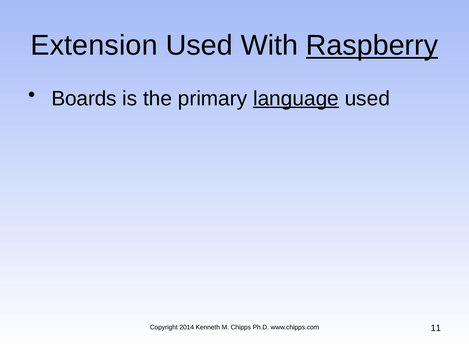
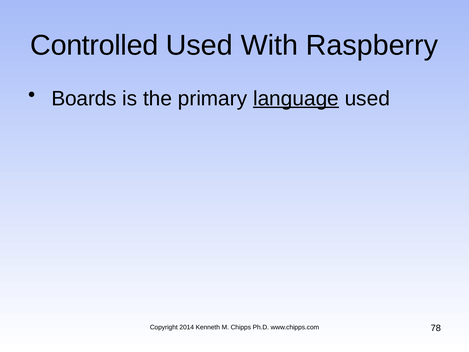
Extension: Extension -> Controlled
Raspberry underline: present -> none
11: 11 -> 78
